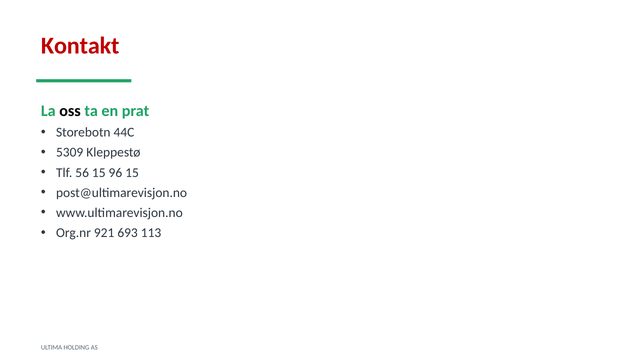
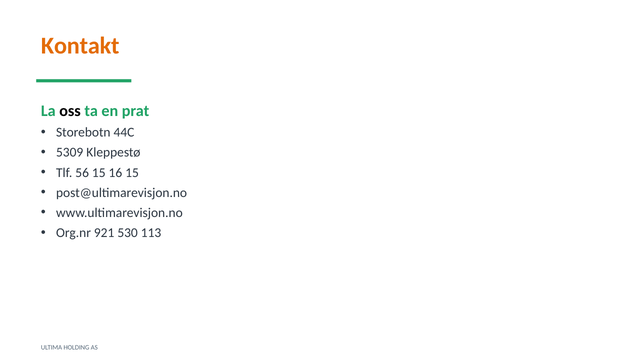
Kontakt colour: red -> orange
96: 96 -> 16
693: 693 -> 530
